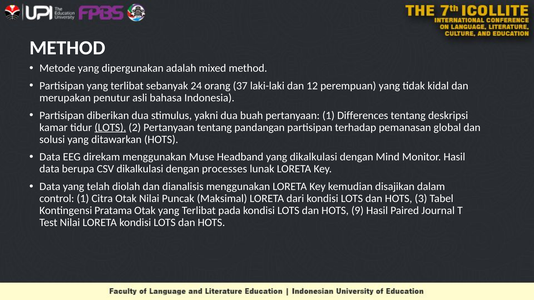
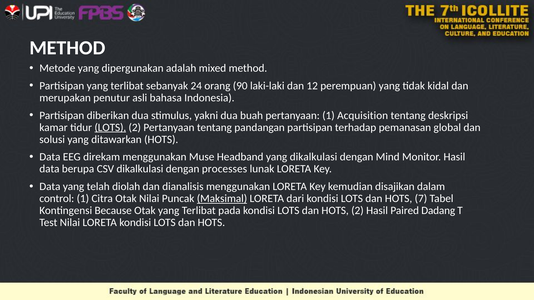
37: 37 -> 90
Differences: Differences -> Acquisition
Maksimal underline: none -> present
3: 3 -> 7
Pratama: Pratama -> Because
HOTS 9: 9 -> 2
Journal: Journal -> Dadang
